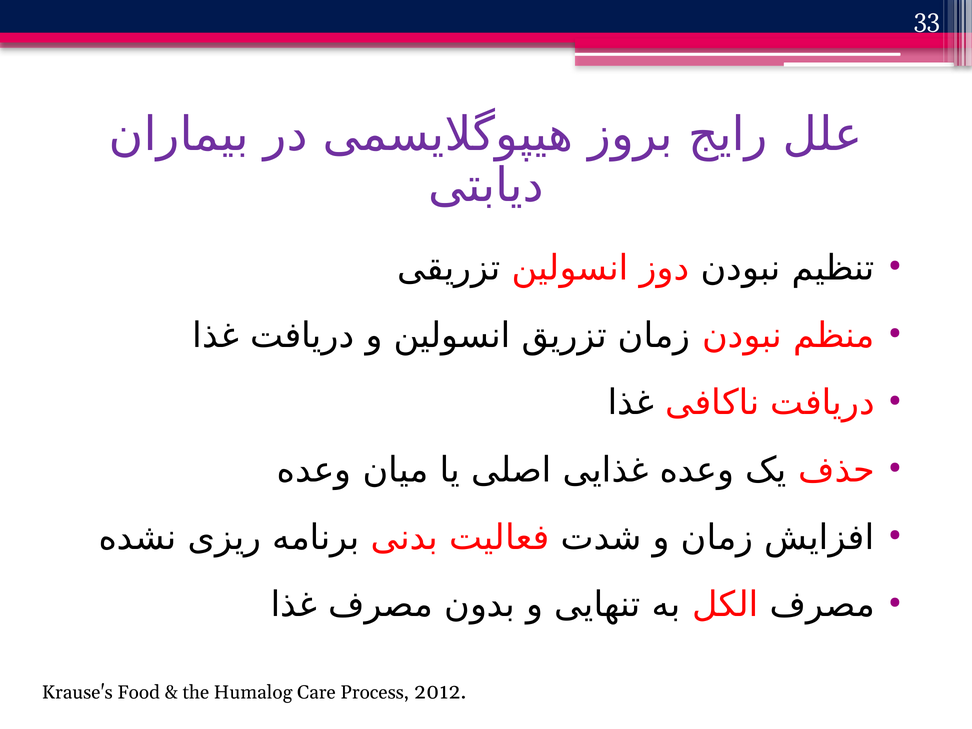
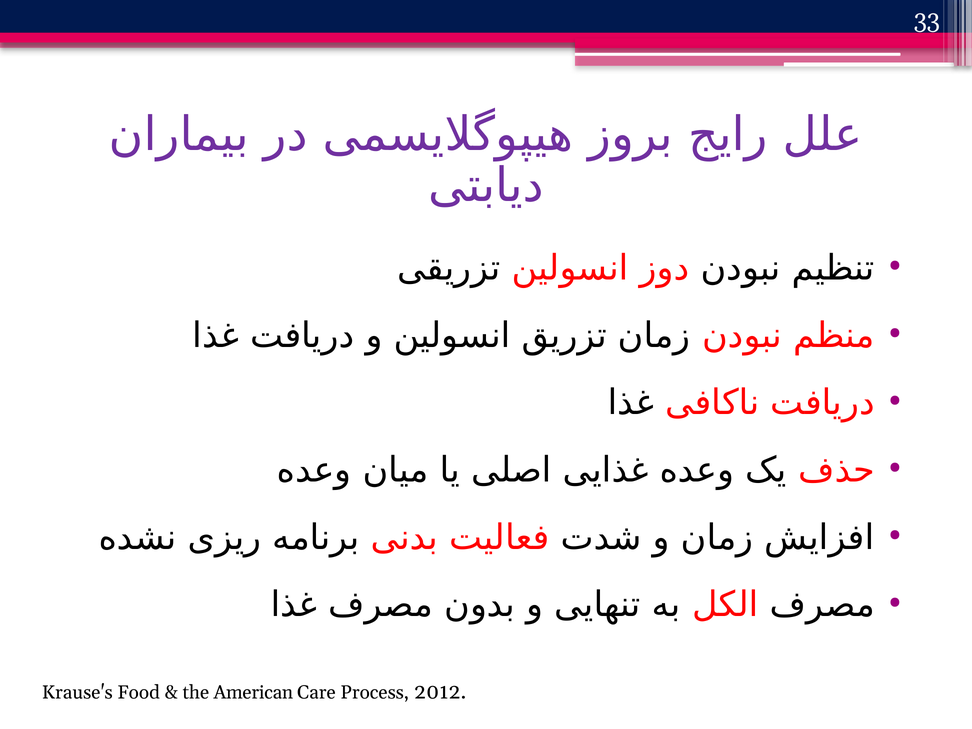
Humalog: Humalog -> American
